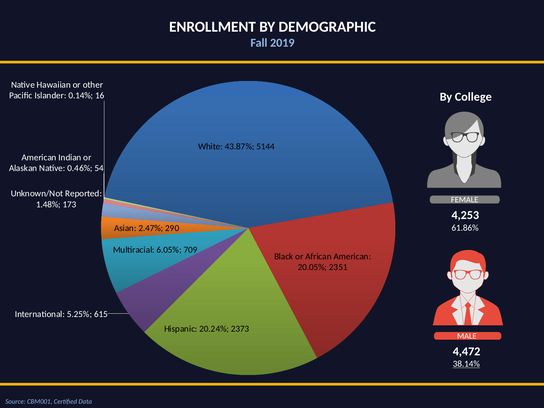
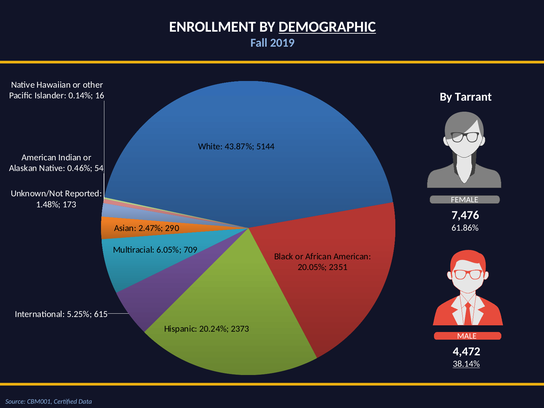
DEMOGRAPHIC underline: none -> present
College: College -> Tarrant
4,253: 4,253 -> 7,476
